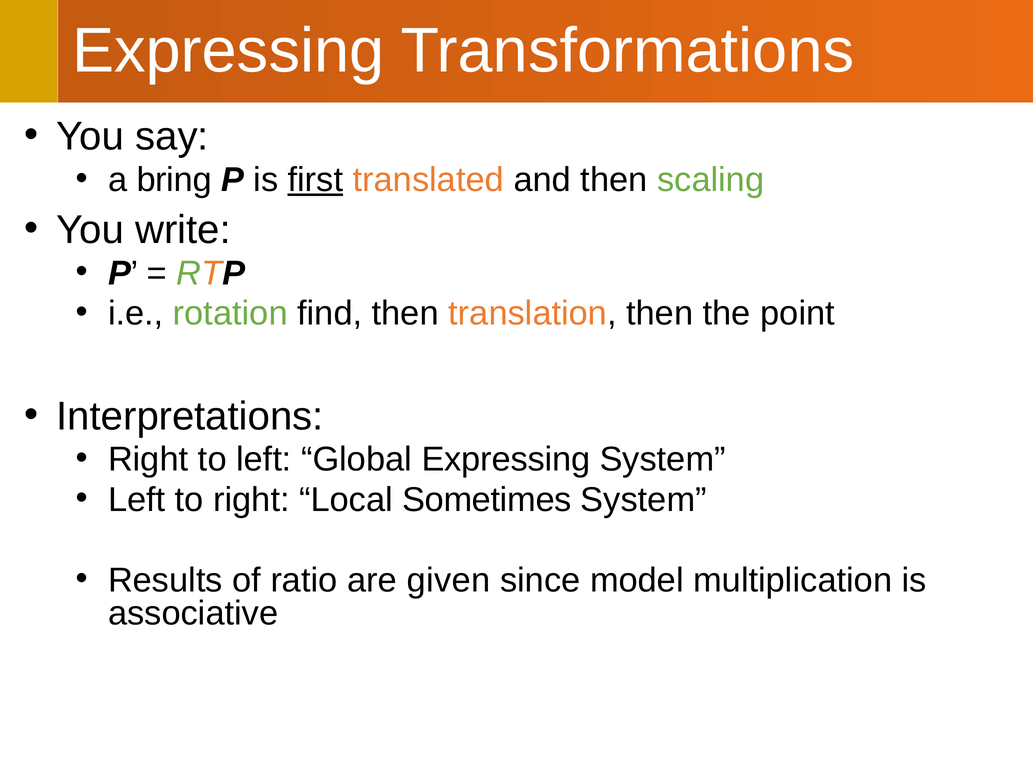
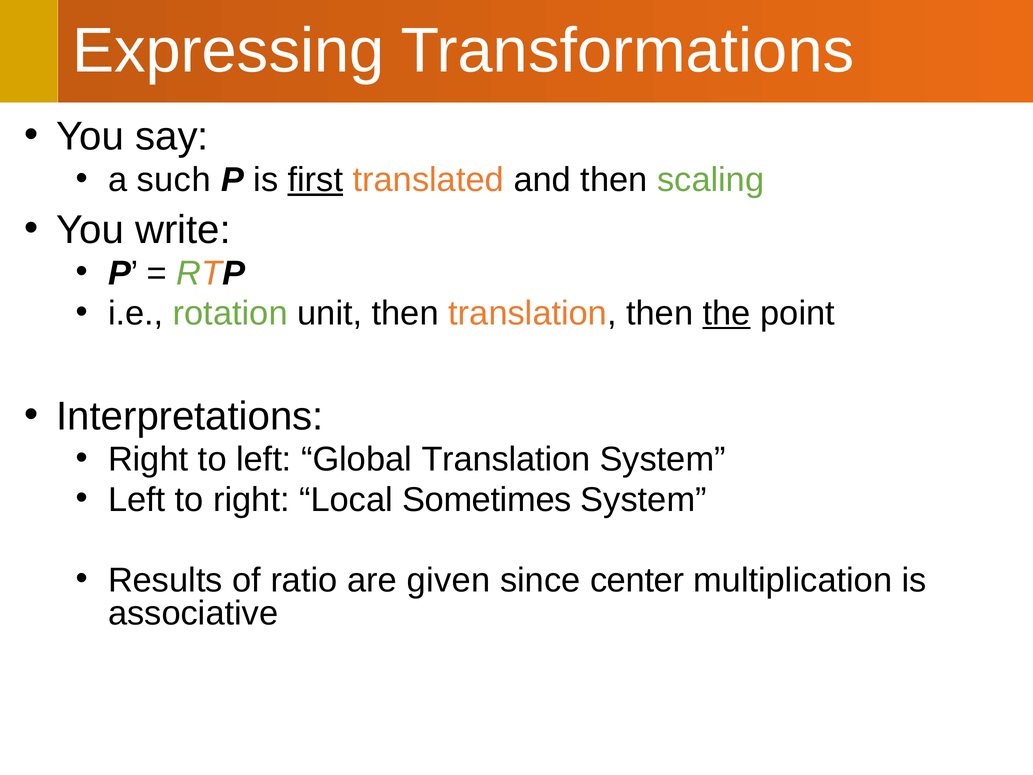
bring: bring -> such
find: find -> unit
the underline: none -> present
Global Expressing: Expressing -> Translation
model: model -> center
